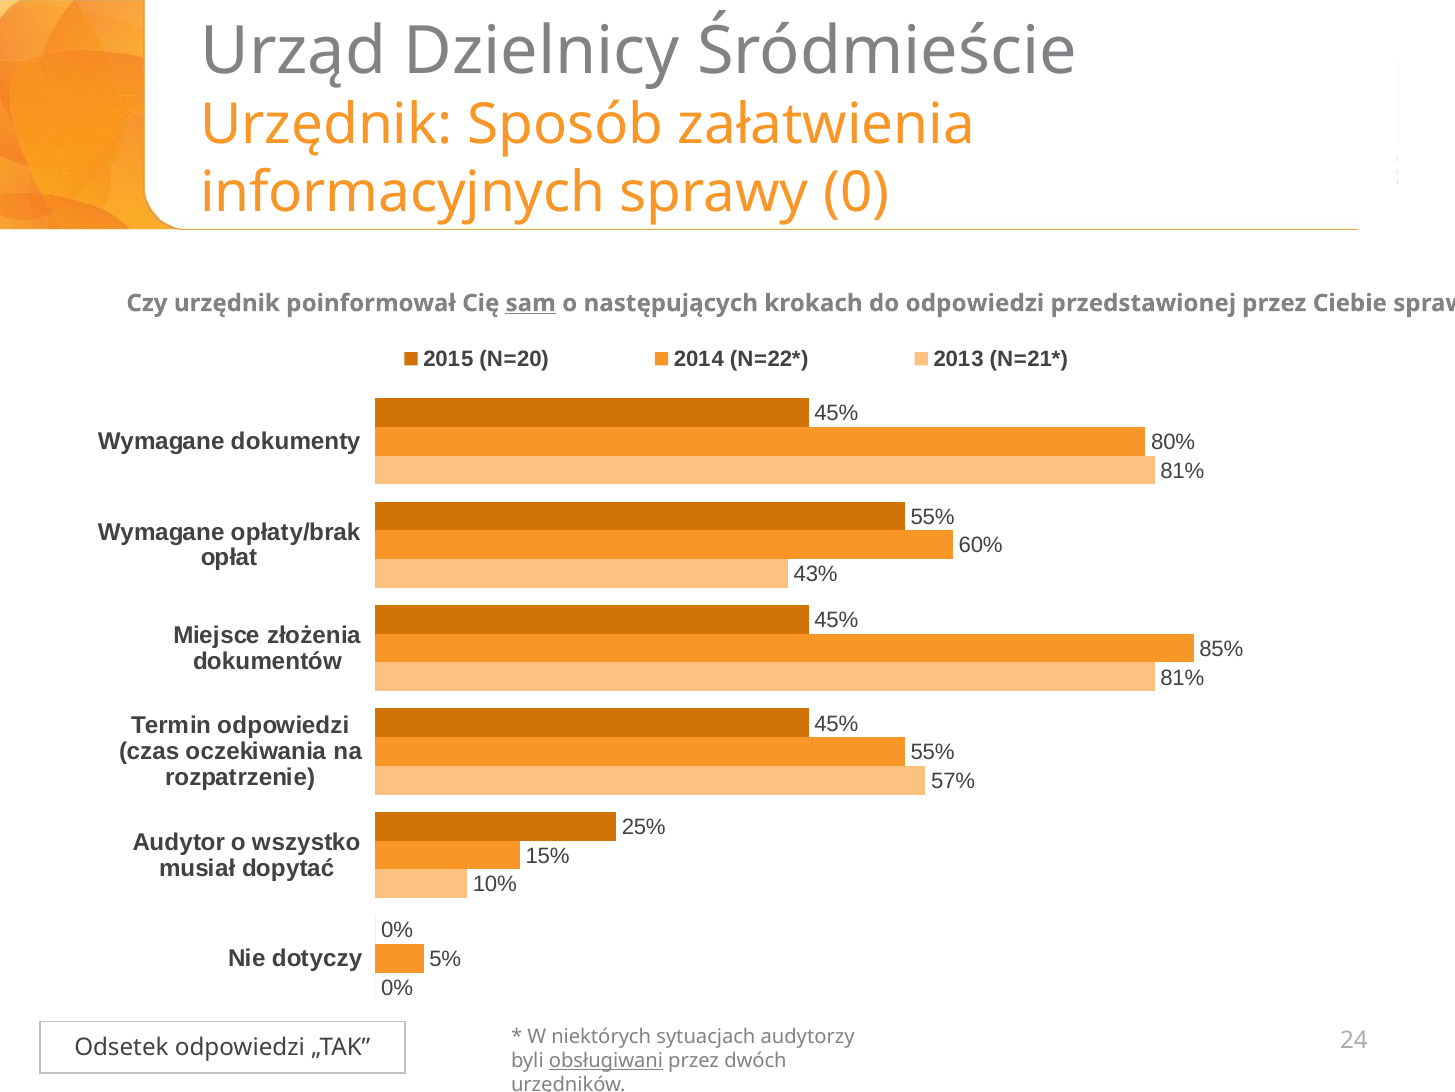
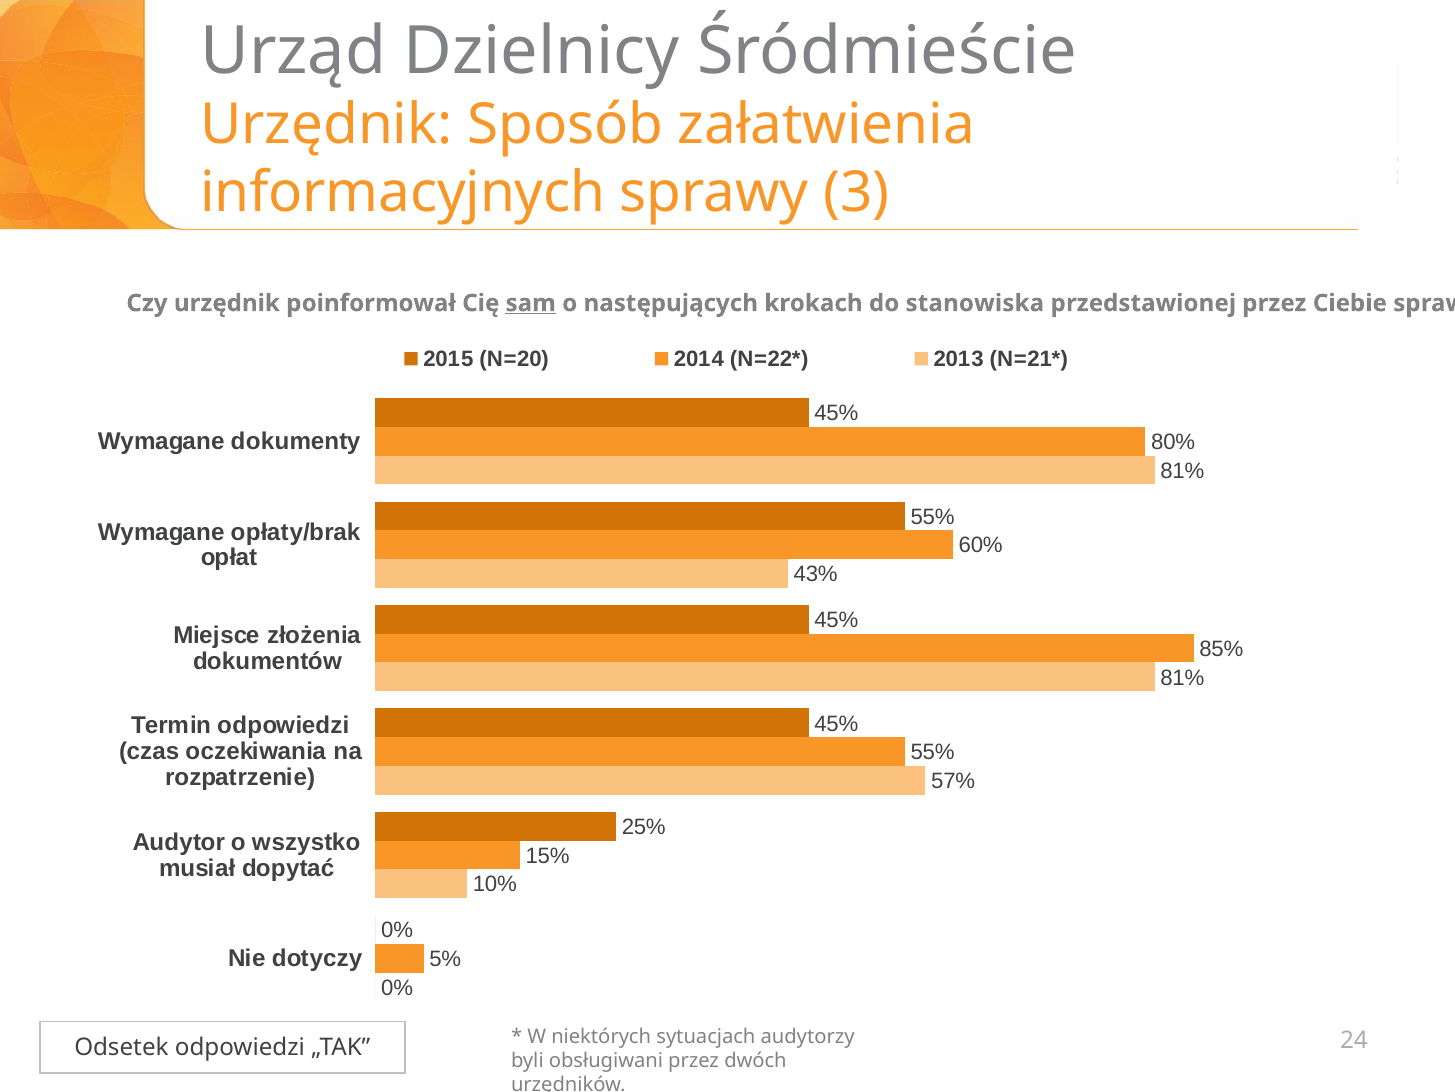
0: 0 -> 3
do odpowiedzi: odpowiedzi -> stanowiska
obsługiwani underline: present -> none
